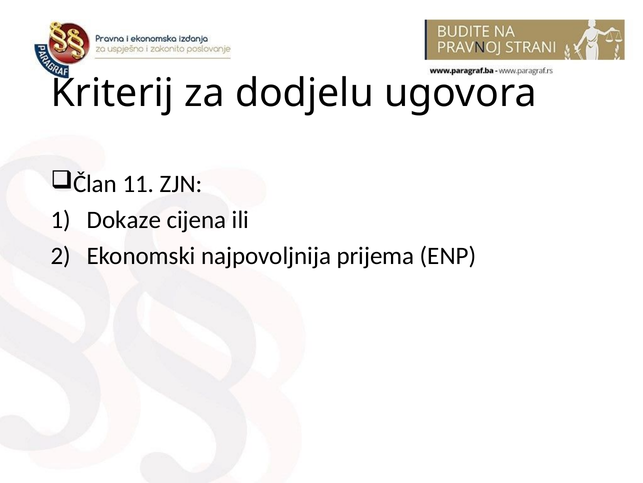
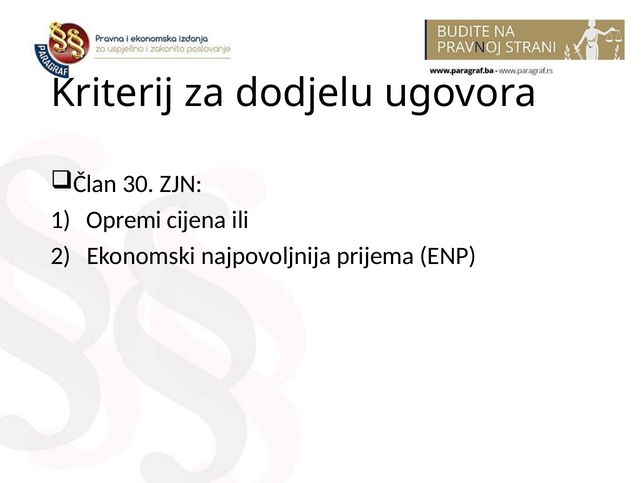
11: 11 -> 30
Dokaze: Dokaze -> Opremi
